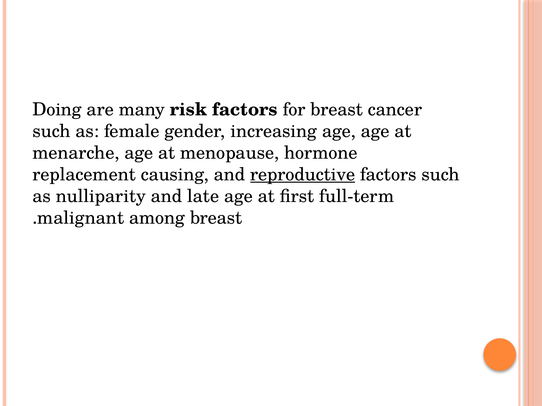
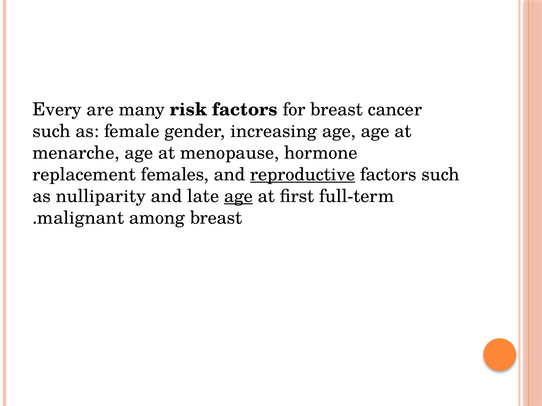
Doing: Doing -> Every
causing: causing -> females
age at (238, 196) underline: none -> present
